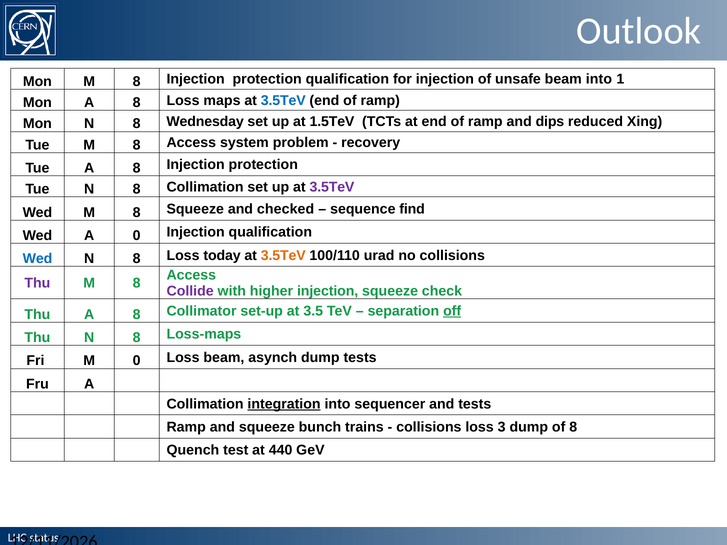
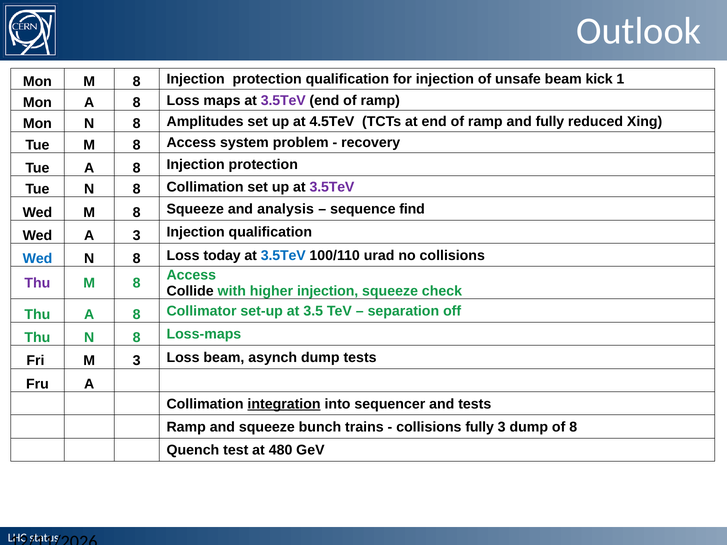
beam into: into -> kick
3.5TeV at (283, 100) colour: blue -> purple
Wednesday: Wednesday -> Amplitudes
1.5TeV: 1.5TeV -> 4.5TeV
and dips: dips -> fully
checked: checked -> analysis
A 0: 0 -> 3
3.5TeV at (283, 256) colour: orange -> blue
Collide colour: purple -> black
off underline: present -> none
M 0: 0 -> 3
collisions loss: loss -> fully
440: 440 -> 480
